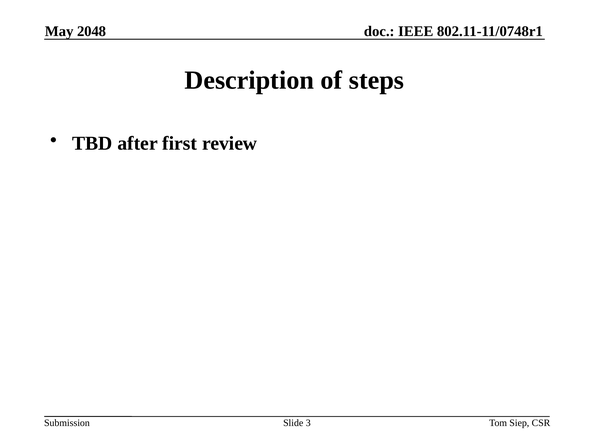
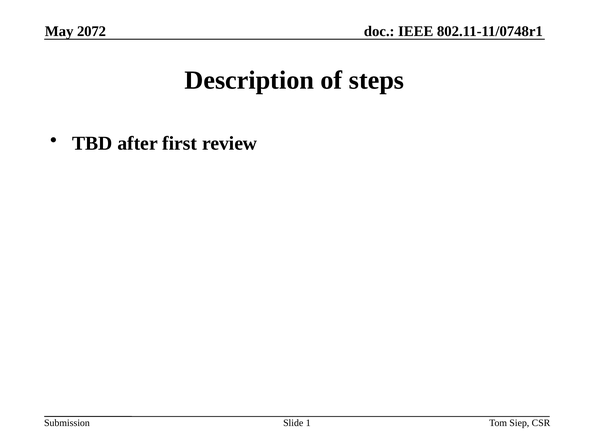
2048: 2048 -> 2072
3: 3 -> 1
